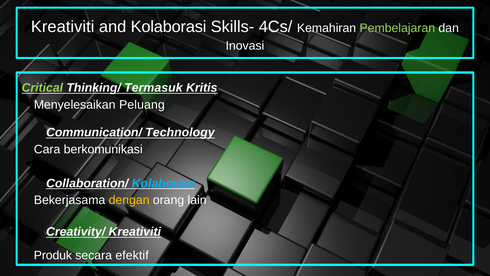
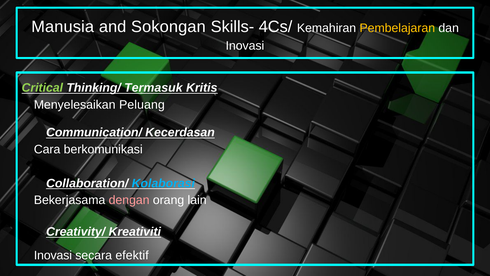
Kreativiti at (63, 27): Kreativiti -> Manusia
and Kolaborasi: Kolaborasi -> Sokongan
Pembelajaran colour: light green -> yellow
Technology: Technology -> Kecerdasan
dengan colour: yellow -> pink
Produk at (53, 255): Produk -> Inovasi
